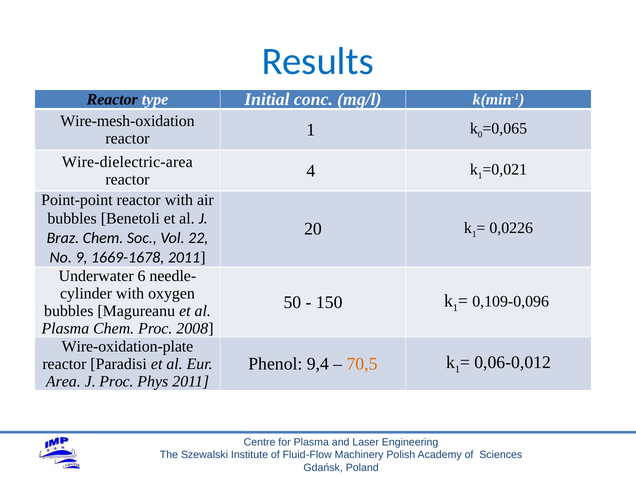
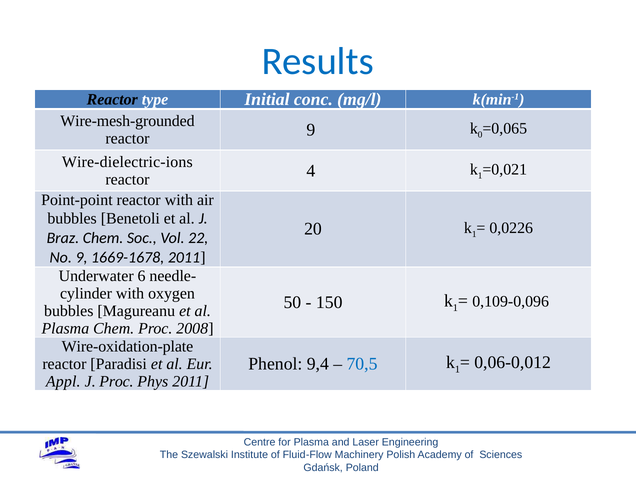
Wire-mesh-oxidation: Wire-mesh-oxidation -> Wire-mesh-grounded
reactor 1: 1 -> 9
Wire-dielectric-area: Wire-dielectric-area -> Wire-dielectric-ions
70,5 colour: orange -> blue
Area: Area -> Appl
